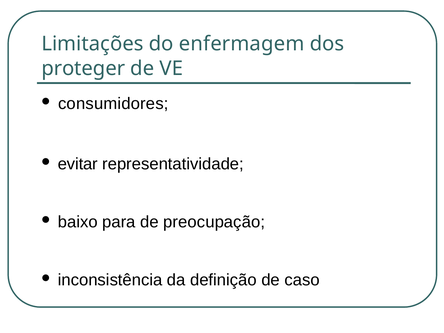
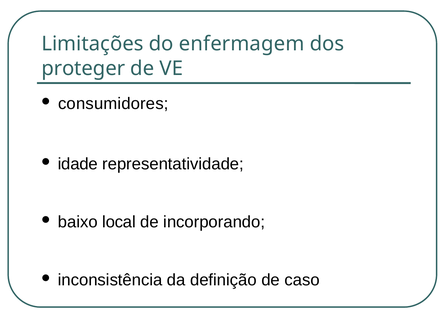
evitar: evitar -> idade
para: para -> local
preocupação: preocupação -> incorporando
